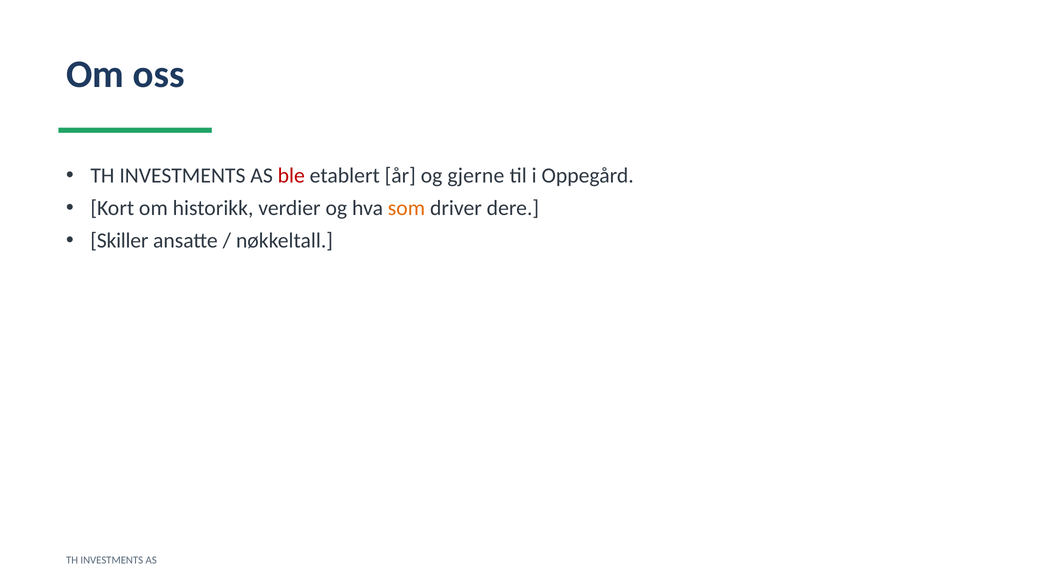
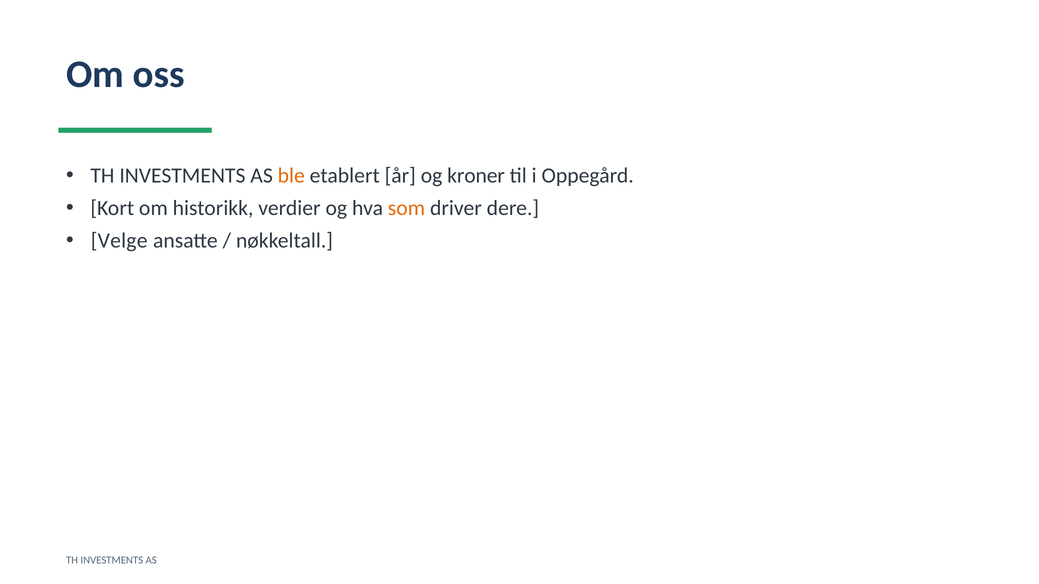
ble colour: red -> orange
gjerne: gjerne -> kroner
Skiller: Skiller -> Velge
